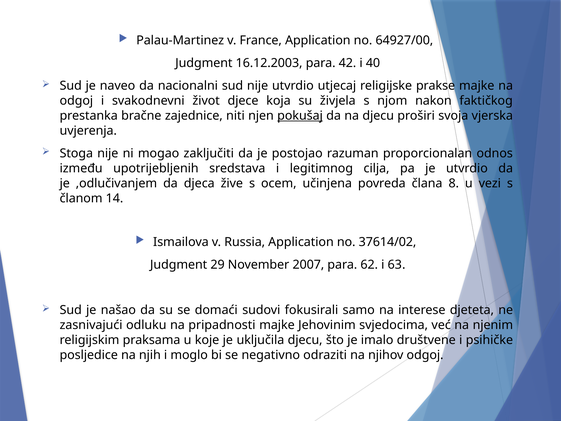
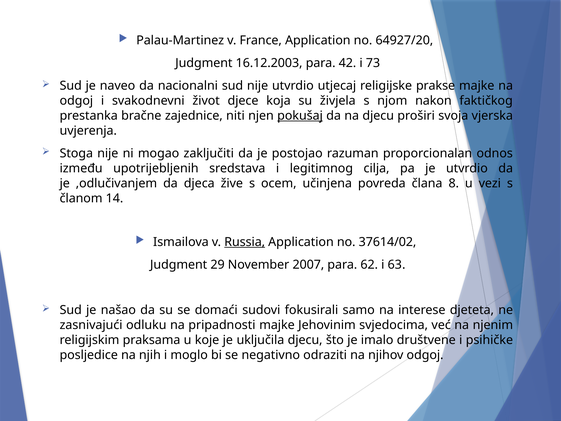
64927/00: 64927/00 -> 64927/20
40: 40 -> 73
Russia underline: none -> present
